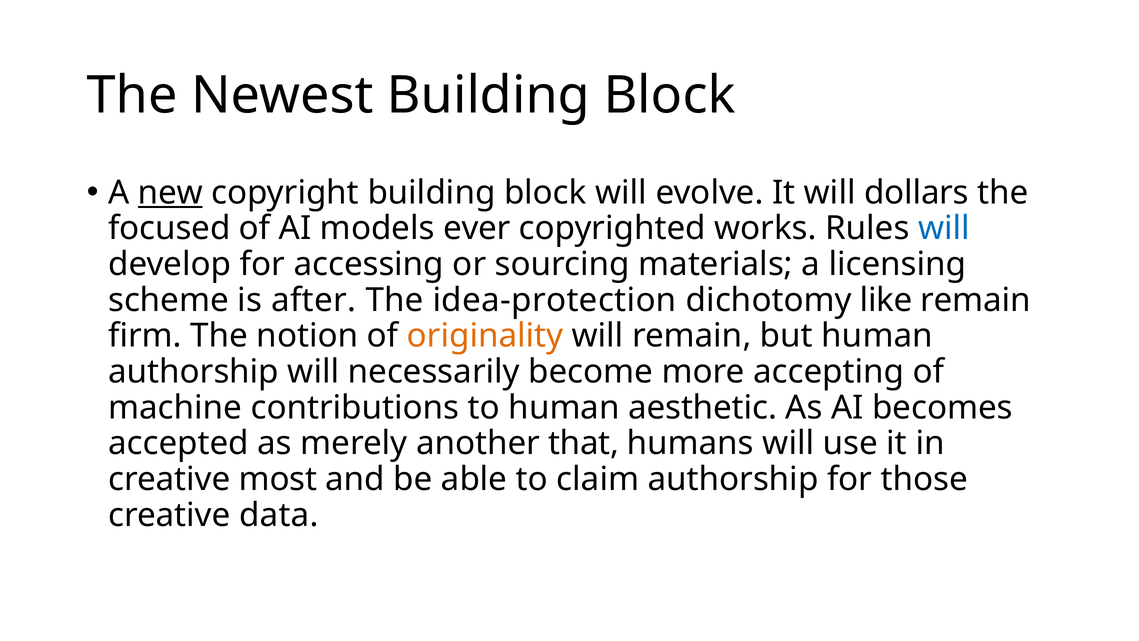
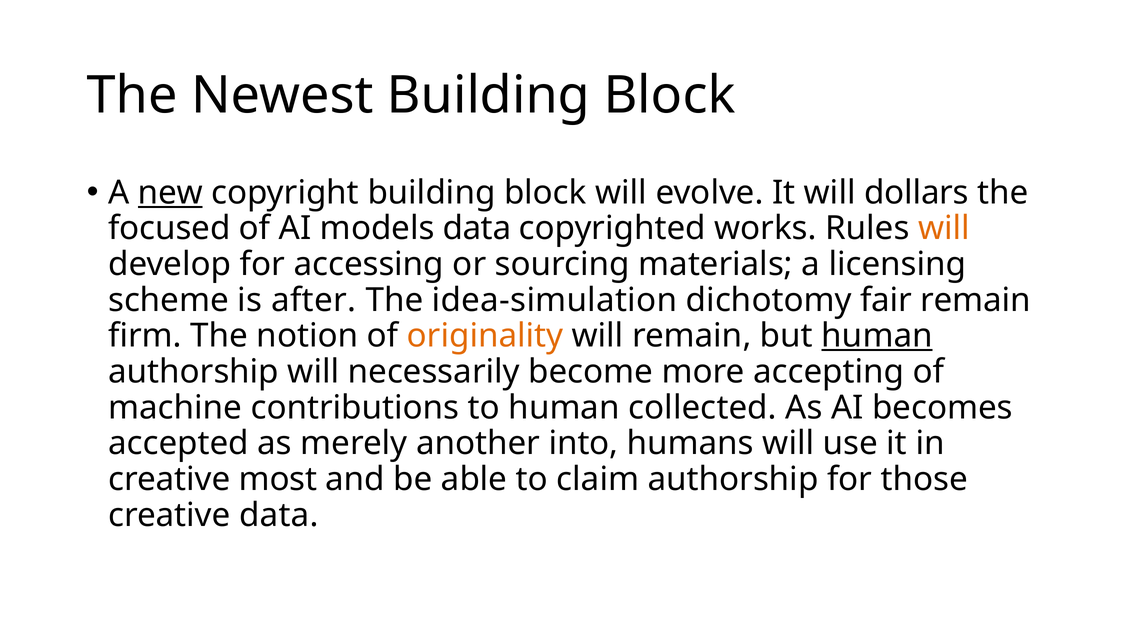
models ever: ever -> data
will at (944, 228) colour: blue -> orange
idea-protection: idea-protection -> idea-simulation
like: like -> fair
human at (877, 336) underline: none -> present
aesthetic: aesthetic -> collected
that: that -> into
